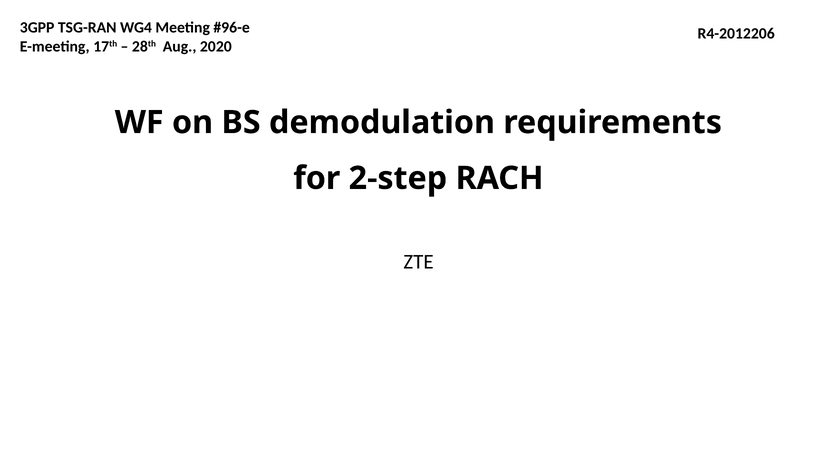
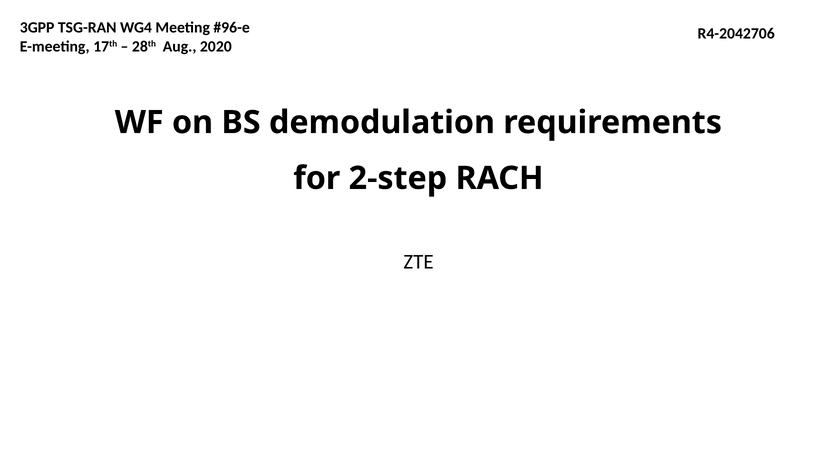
R4-2012206: R4-2012206 -> R4-2042706
